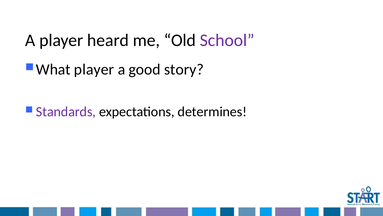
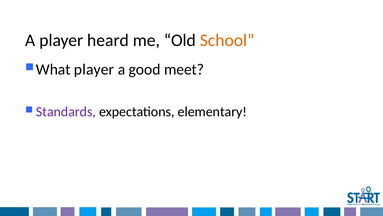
School colour: purple -> orange
story: story -> meet
determines: determines -> elementary
